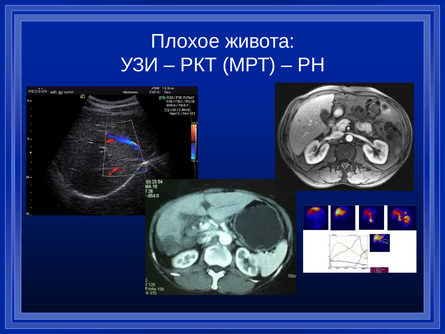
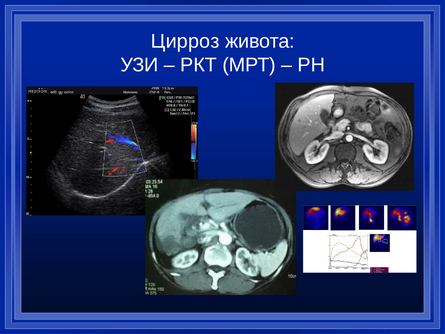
Плохое: Плохое -> Цирроз
